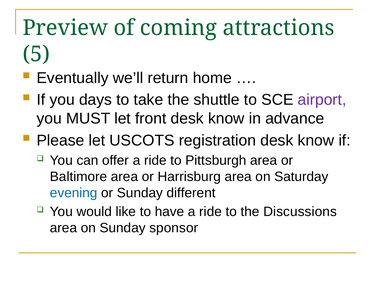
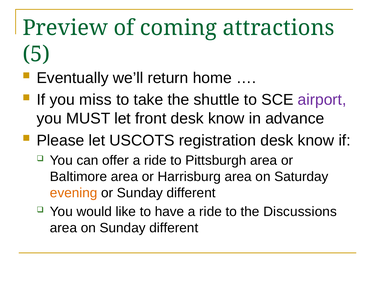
days: days -> miss
evening colour: blue -> orange
on Sunday sponsor: sponsor -> different
